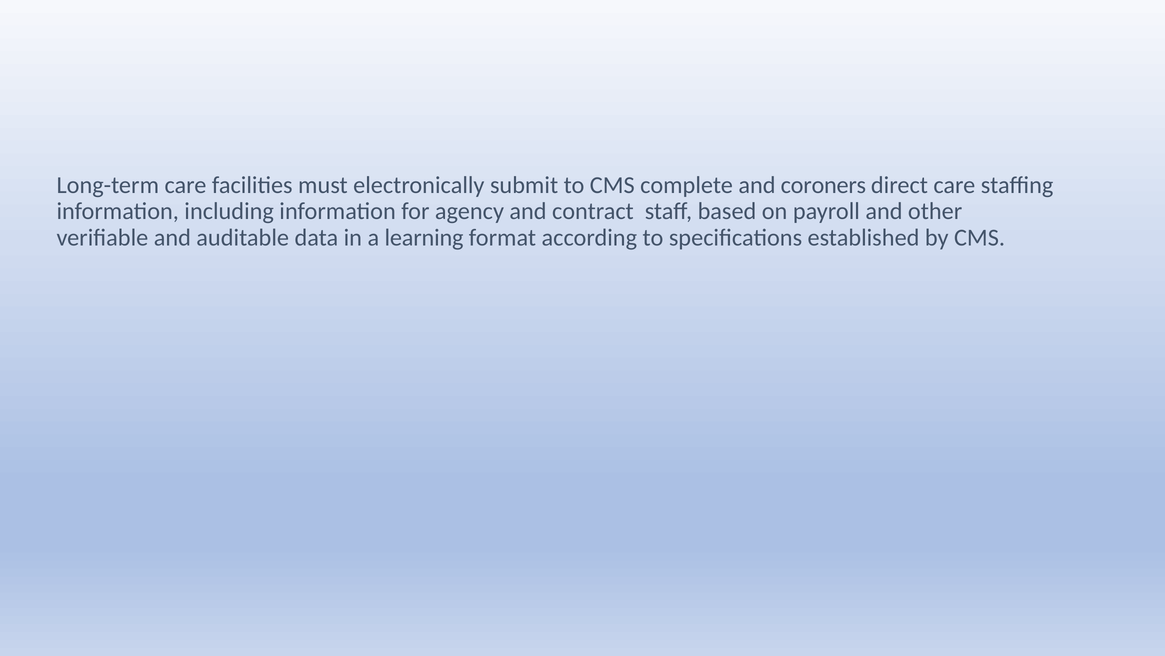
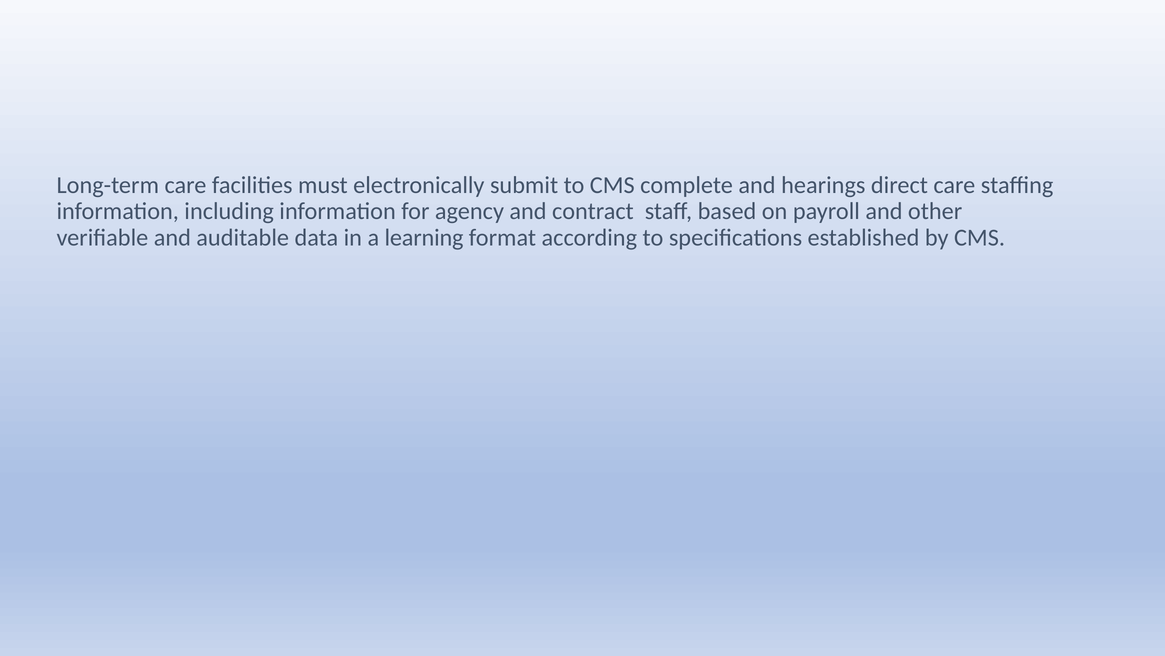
coroners: coroners -> hearings
